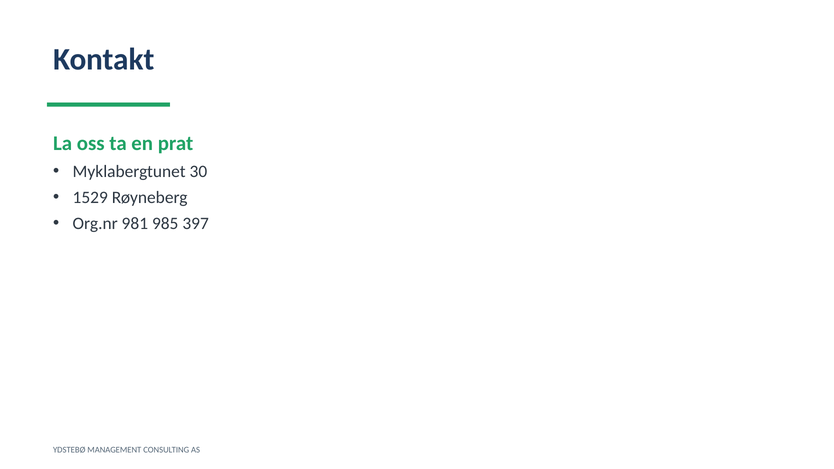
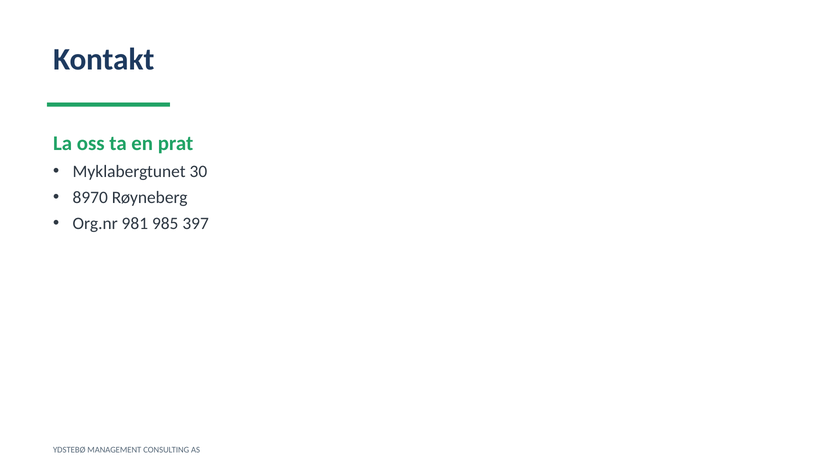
1529: 1529 -> 8970
